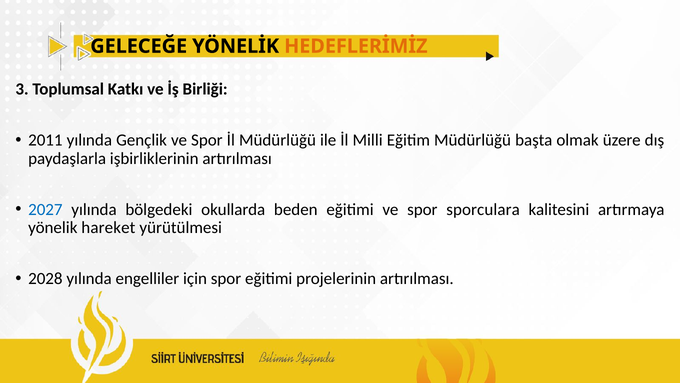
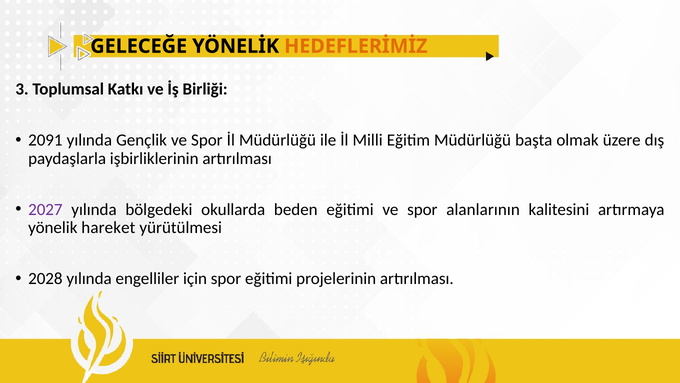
2011: 2011 -> 2091
2027 colour: blue -> purple
sporculara: sporculara -> alanlarının
